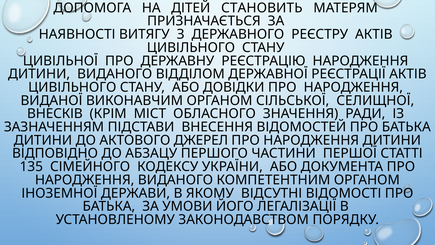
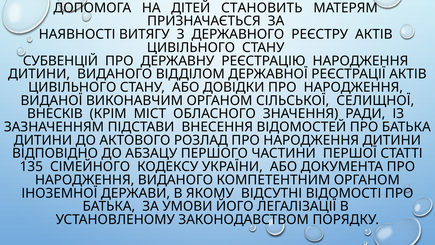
ЦИВІЛЬНОЇ: ЦИВІЛЬНОЇ -> СУБВЕНЦІЙ
ДЖЕРЕЛ: ДЖЕРЕЛ -> РОЗЛАД
